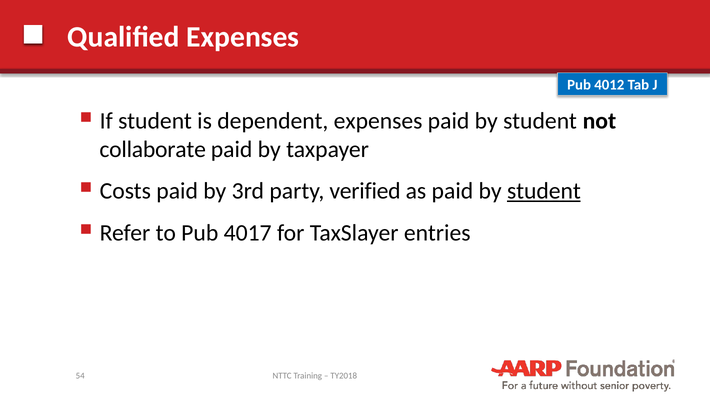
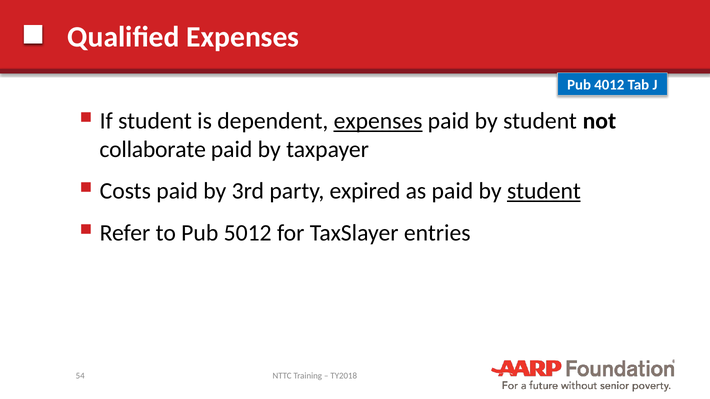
expenses at (378, 121) underline: none -> present
verified: verified -> expired
4017: 4017 -> 5012
